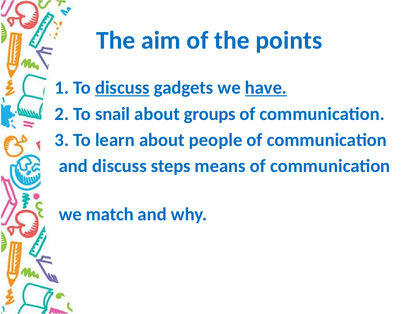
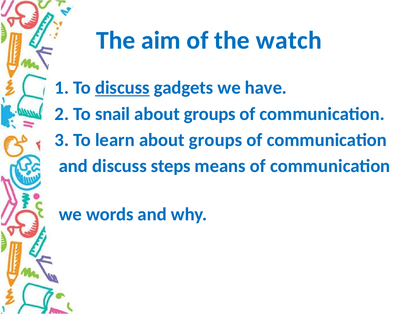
points: points -> watch
have underline: present -> none
learn about people: people -> groups
match: match -> words
